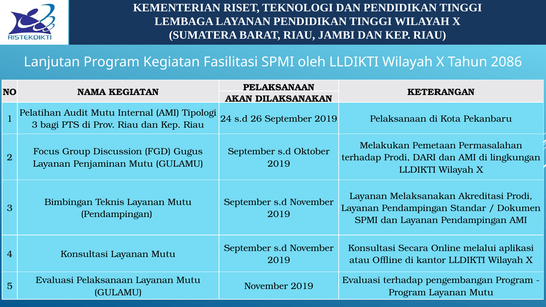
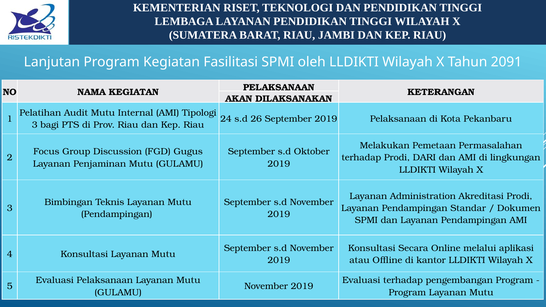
2086: 2086 -> 2091
Melaksanakan: Melaksanakan -> Administration
